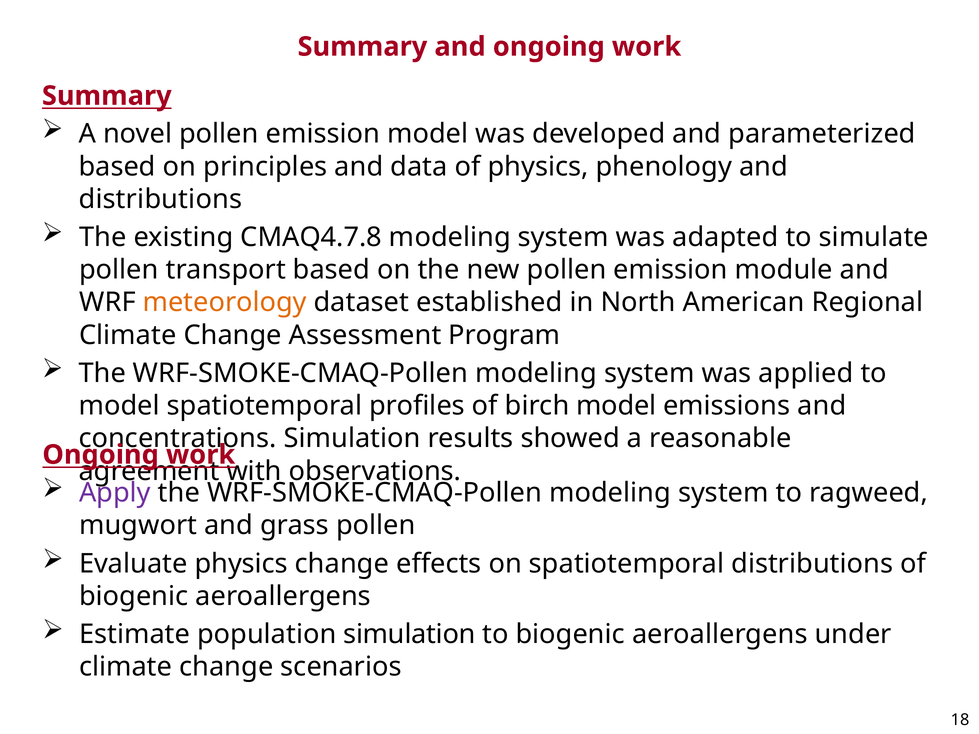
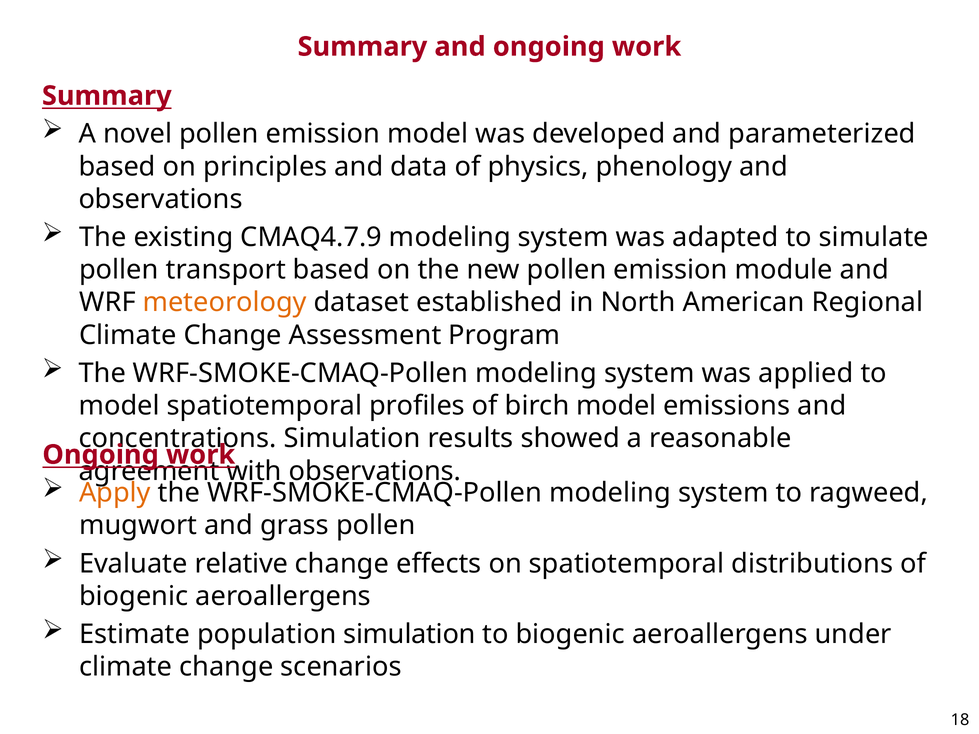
distributions at (160, 199): distributions -> observations
CMAQ4.7.8: CMAQ4.7.8 -> CMAQ4.7.9
Apply colour: purple -> orange
Evaluate physics: physics -> relative
